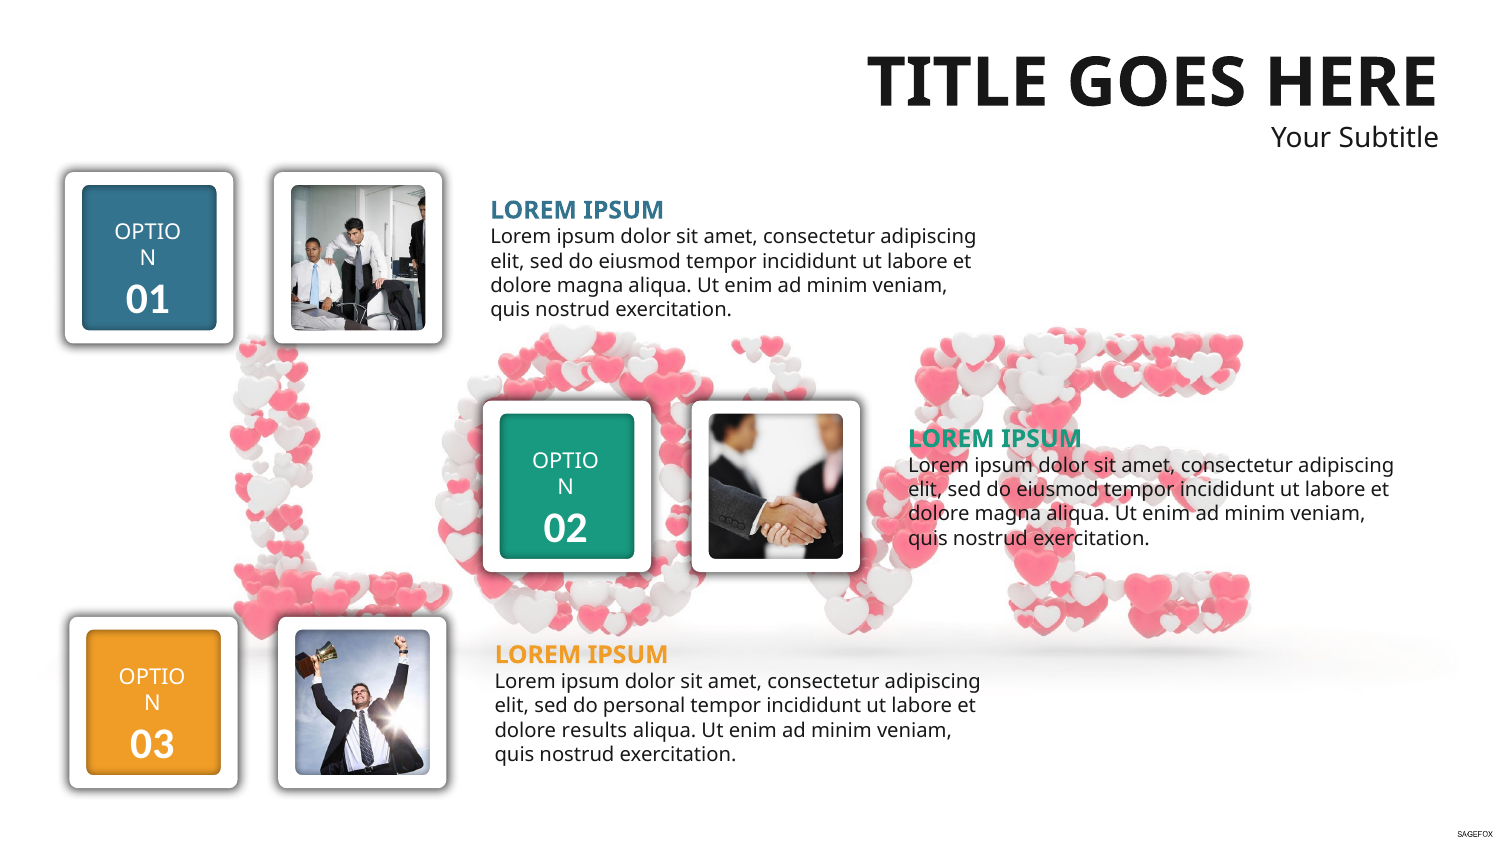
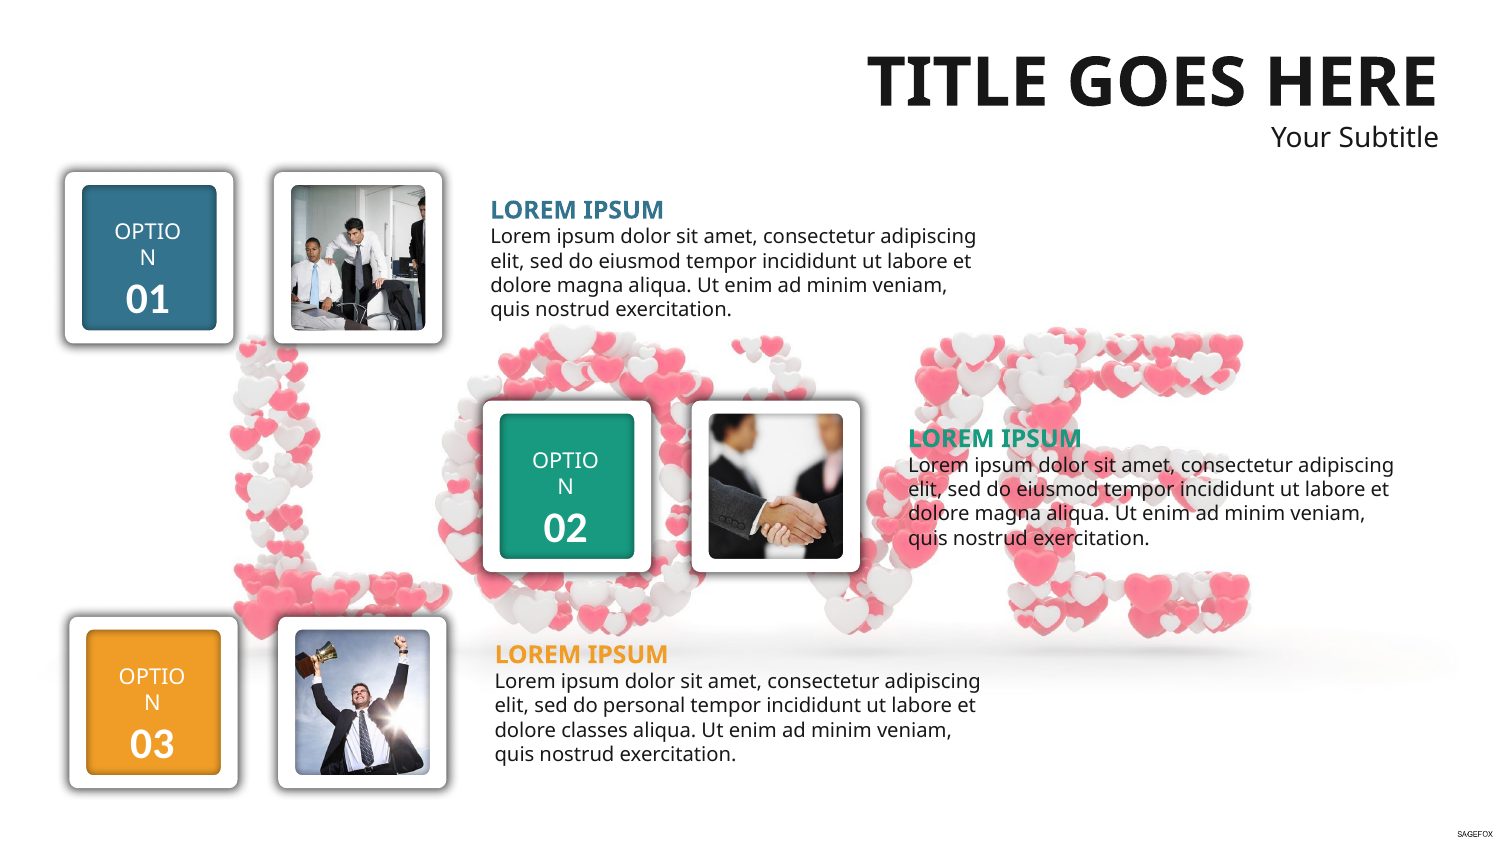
results: results -> classes
